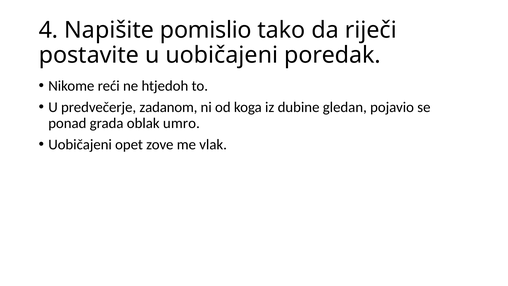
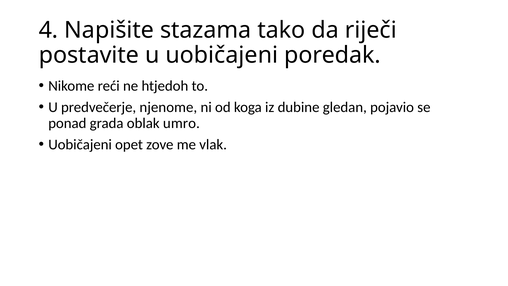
pomislio: pomislio -> stazama
zadanom: zadanom -> njenome
